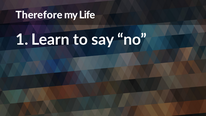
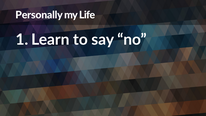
Therefore: Therefore -> Personally
